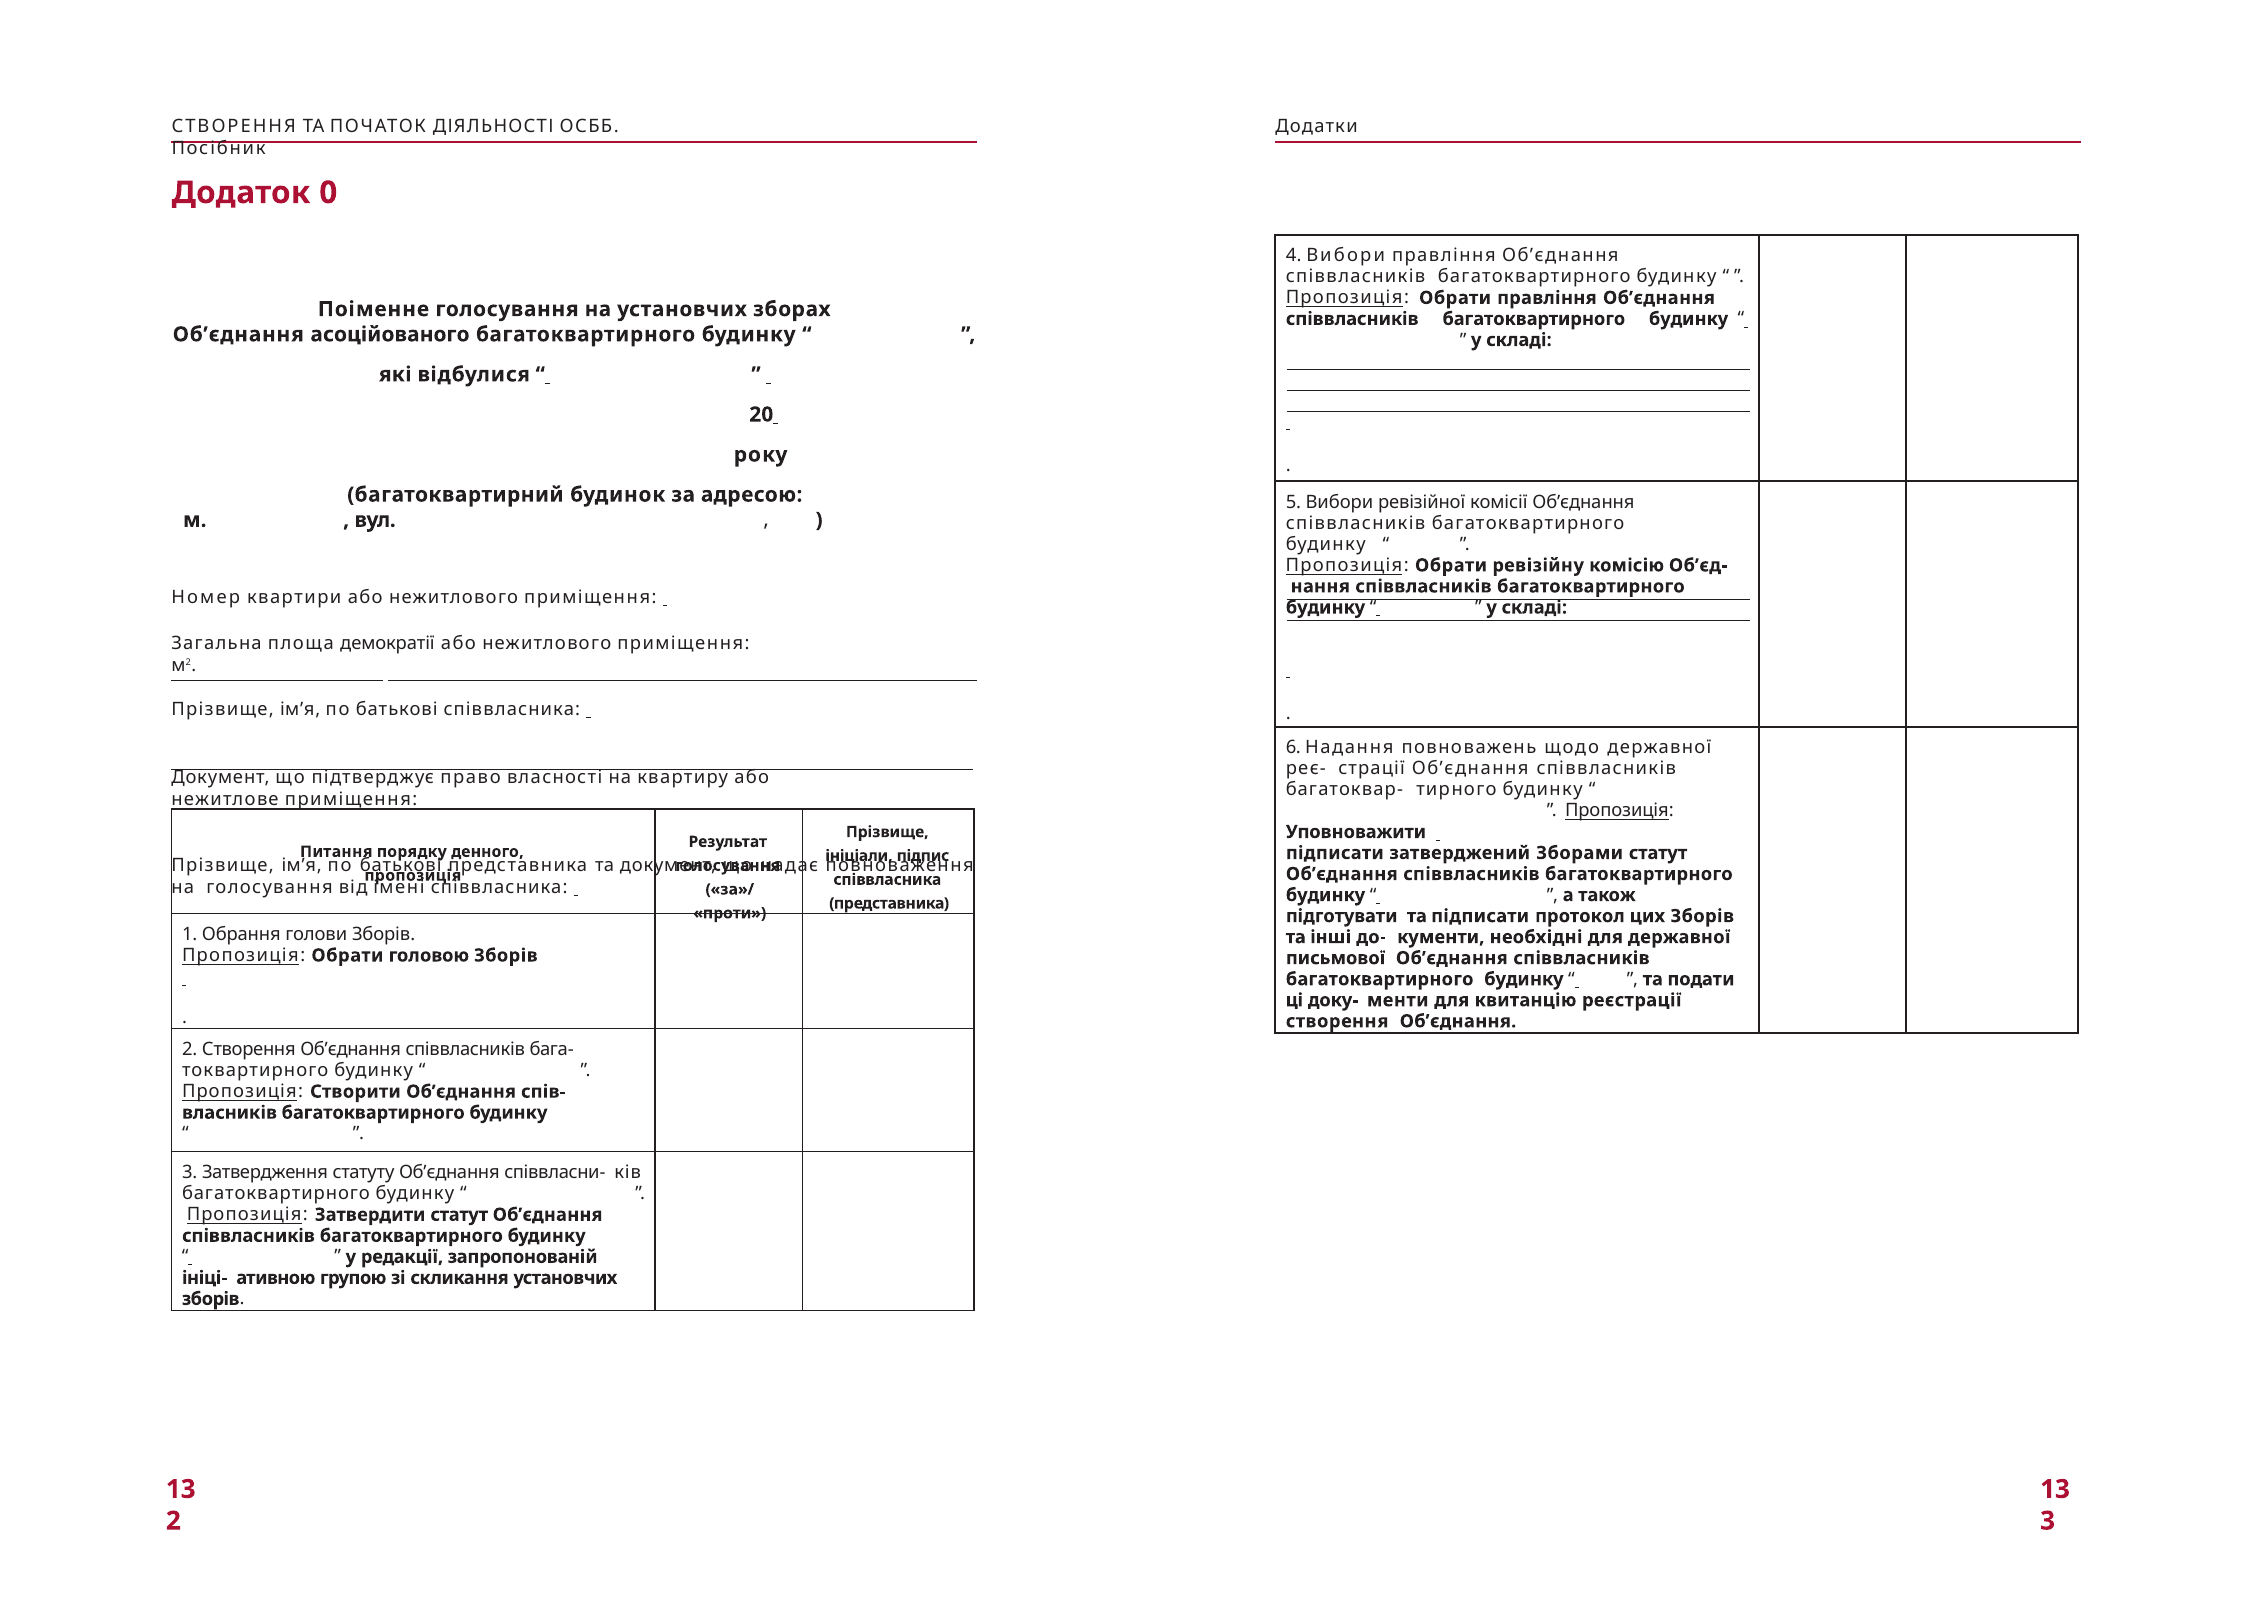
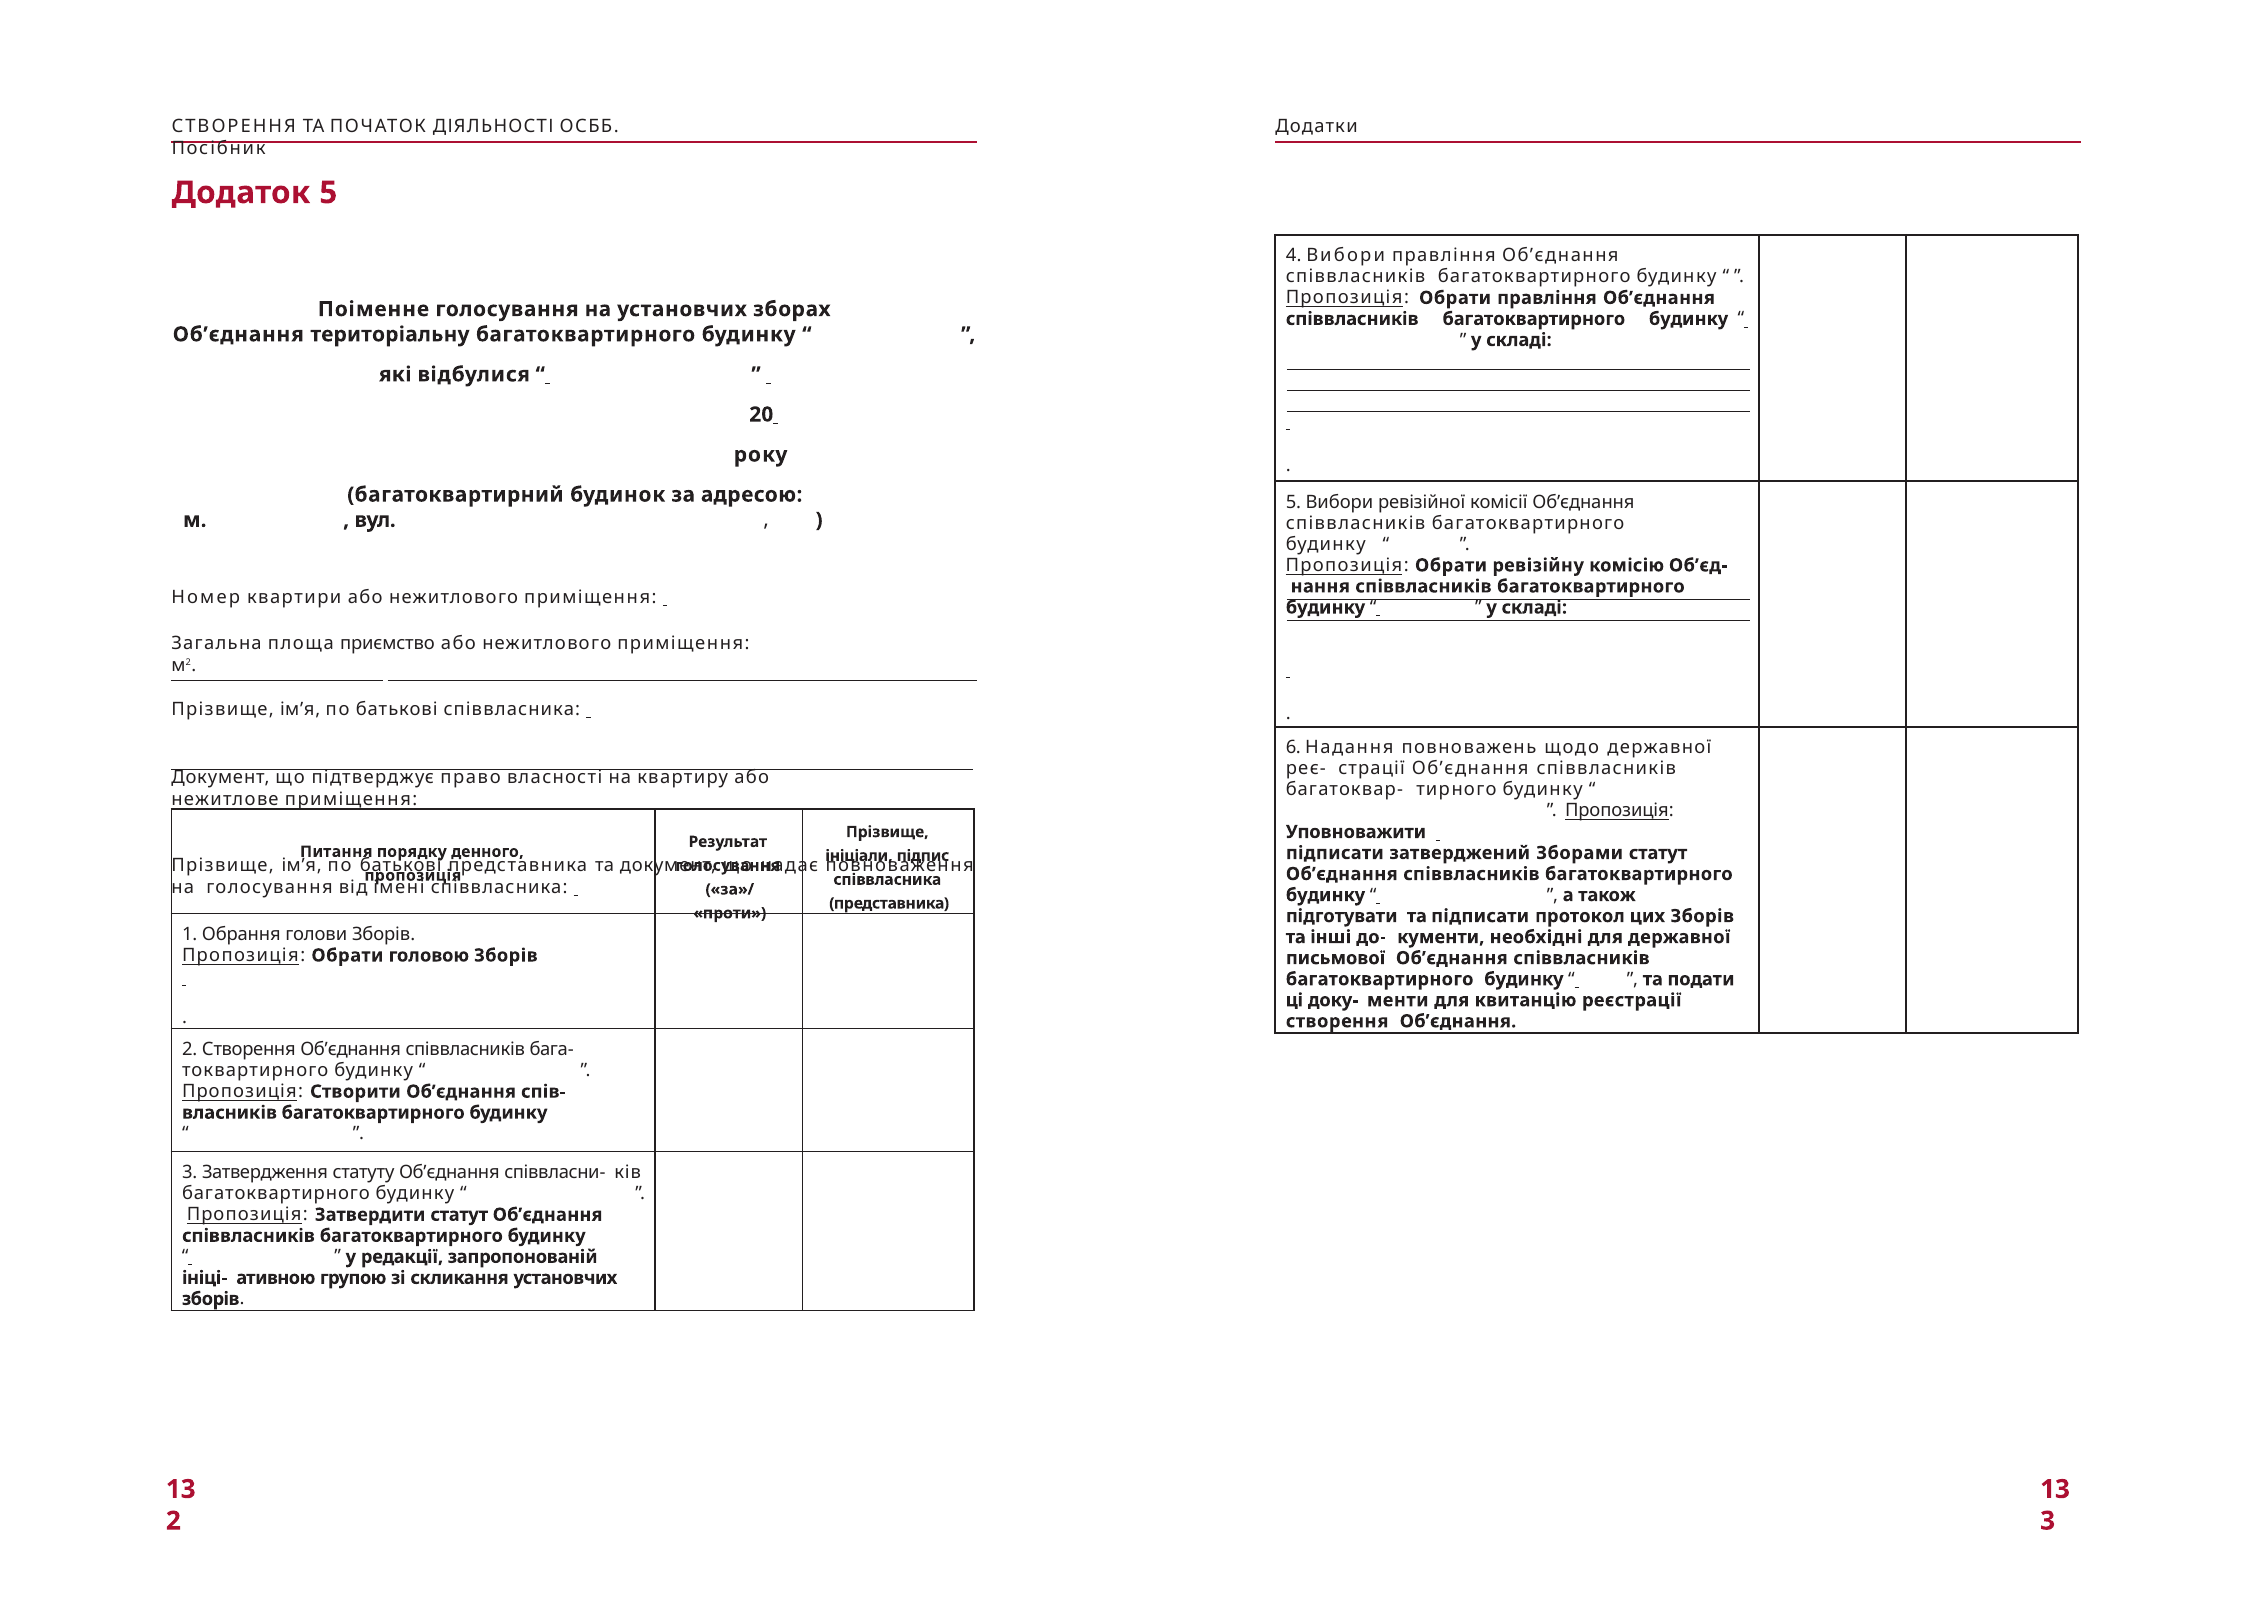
Додаток 0: 0 -> 5
асоційованого: асоційованого -> територіальну
демократії: демократії -> приємство
